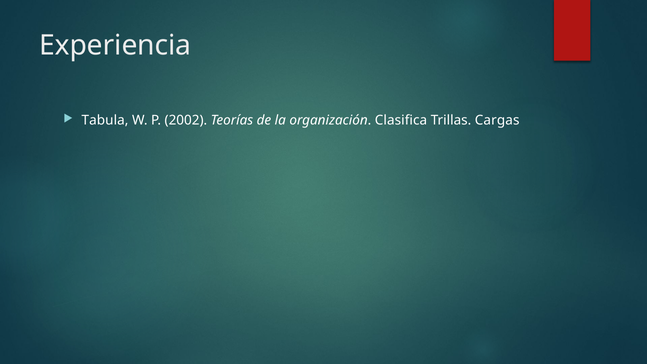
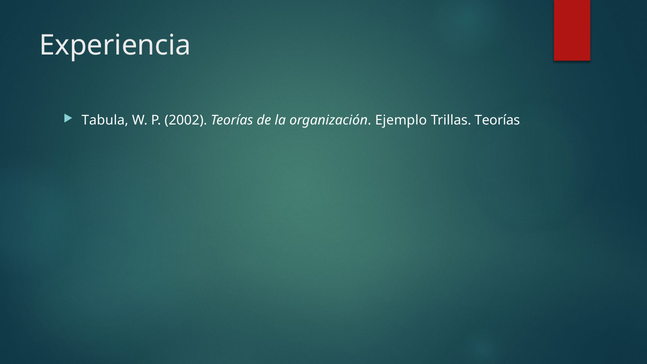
Clasifica: Clasifica -> Ejemplo
Trillas Cargas: Cargas -> Teorías
